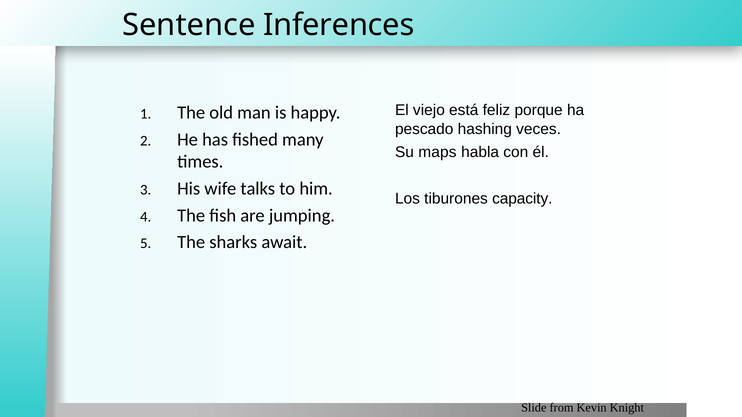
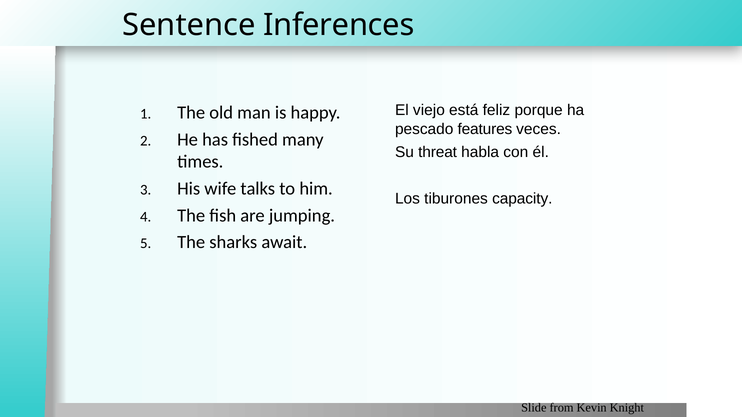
hashing: hashing -> features
maps: maps -> threat
